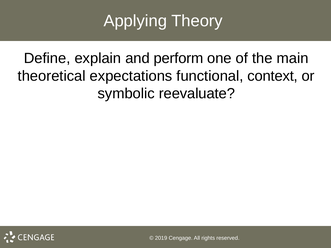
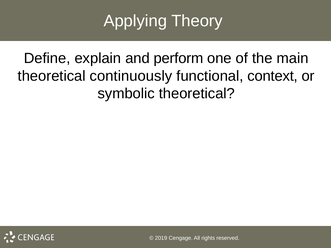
expectations: expectations -> continuously
symbolic reevaluate: reevaluate -> theoretical
